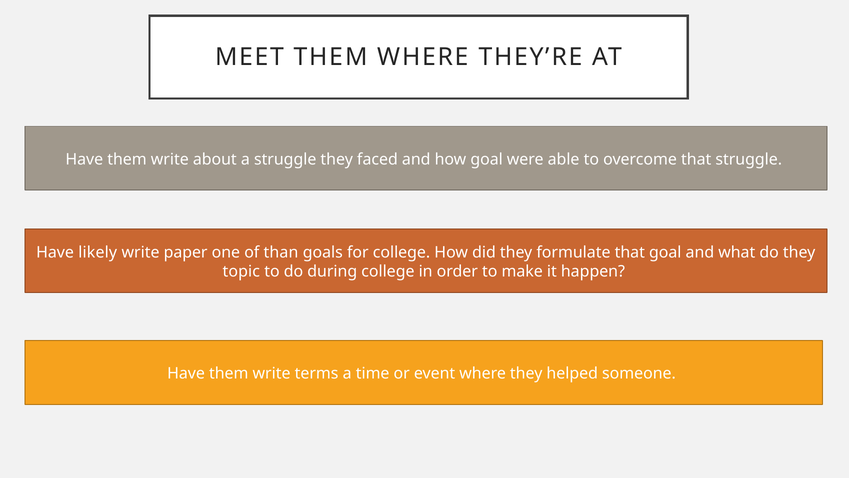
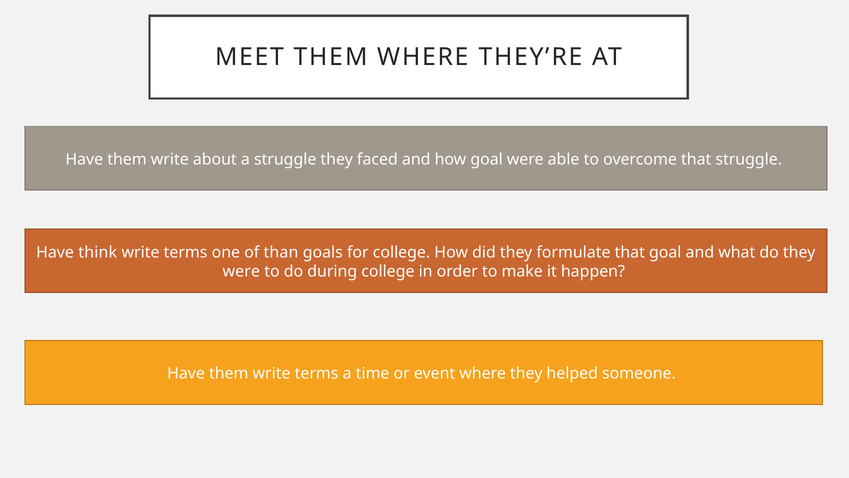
likely: likely -> think
paper at (186, 252): paper -> terms
topic at (241, 271): topic -> were
